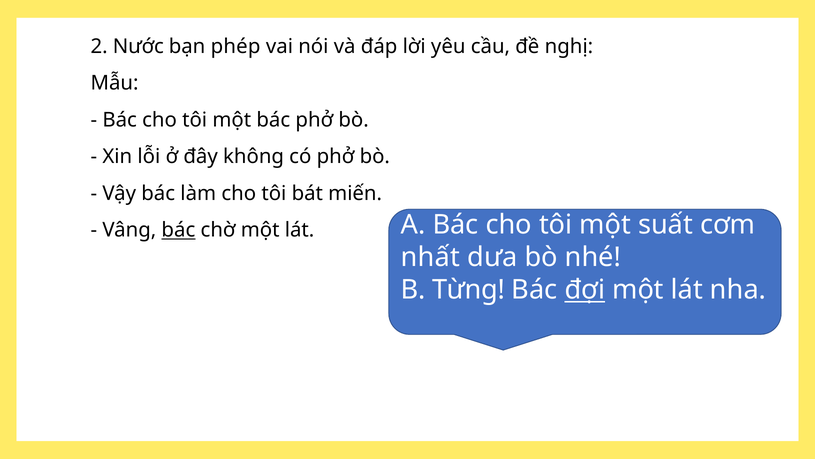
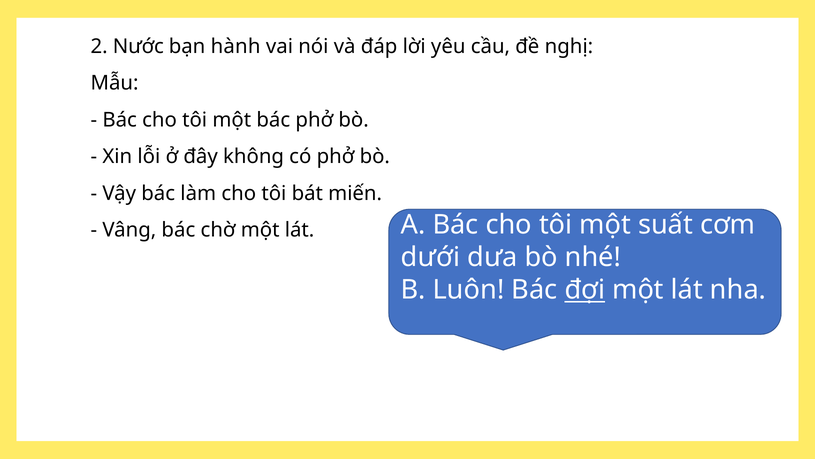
phép: phép -> hành
bác at (178, 230) underline: present -> none
nhất: nhất -> dưới
Từng: Từng -> Luôn
